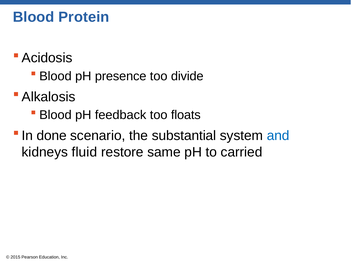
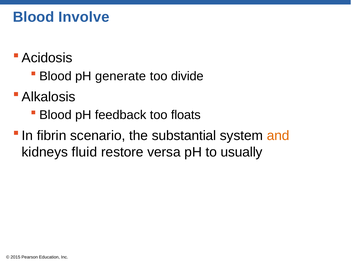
Protein: Protein -> Involve
presence: presence -> generate
done: done -> fibrin
and colour: blue -> orange
same: same -> versa
carried: carried -> usually
